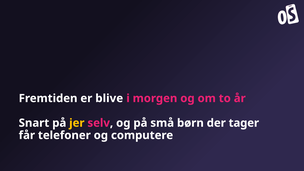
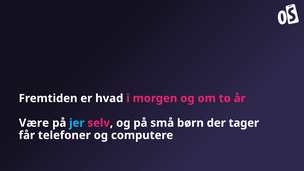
blive: blive -> hvad
Snart: Snart -> Være
jer colour: yellow -> light blue
